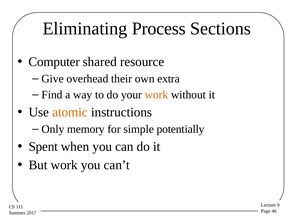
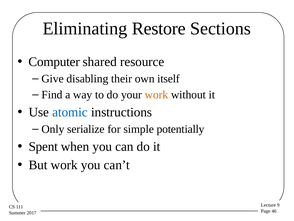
Process: Process -> Restore
overhead: overhead -> disabling
extra: extra -> itself
atomic colour: orange -> blue
memory: memory -> serialize
